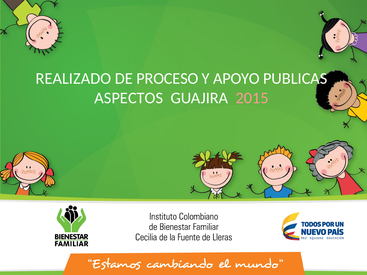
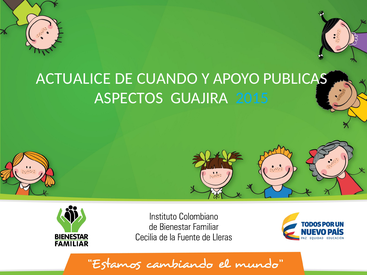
REALIZADO: REALIZADO -> ACTUALICE
PROCESO: PROCESO -> CUANDO
2015 colour: pink -> light blue
